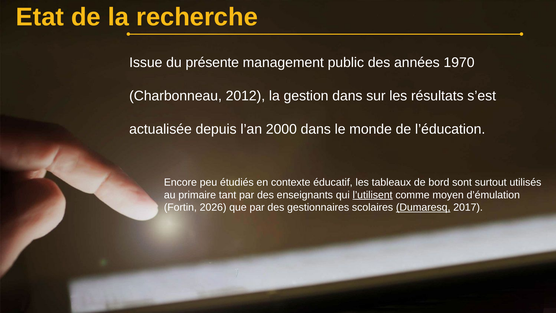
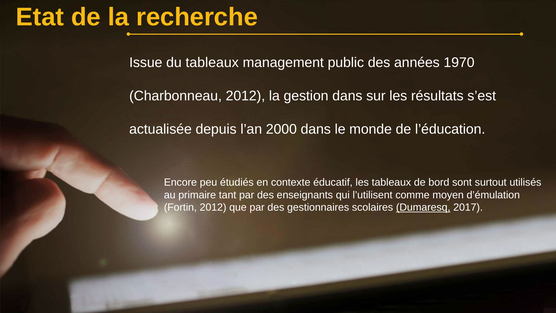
du présente: présente -> tableaux
l’utilisent underline: present -> none
Fortin 2026: 2026 -> 2012
